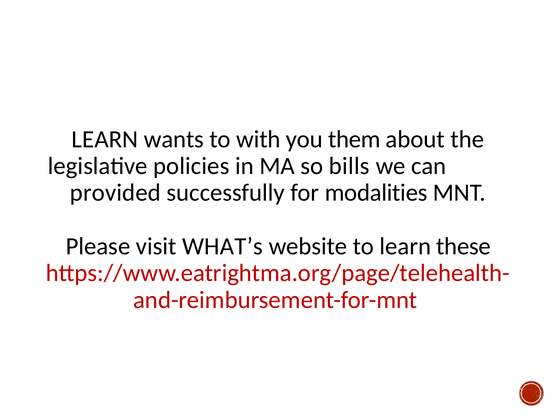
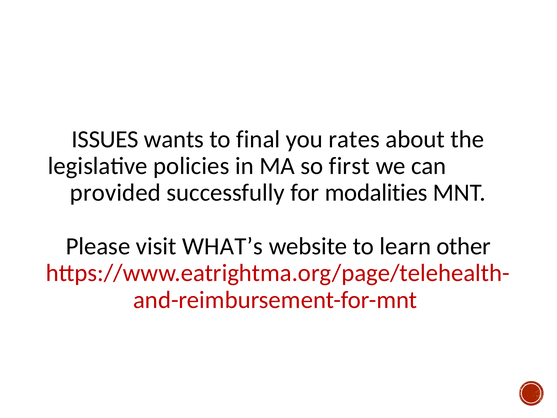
LEARN at (105, 139): LEARN -> ISSUES
with: with -> final
them: them -> rates
bills: bills -> first
these: these -> other
